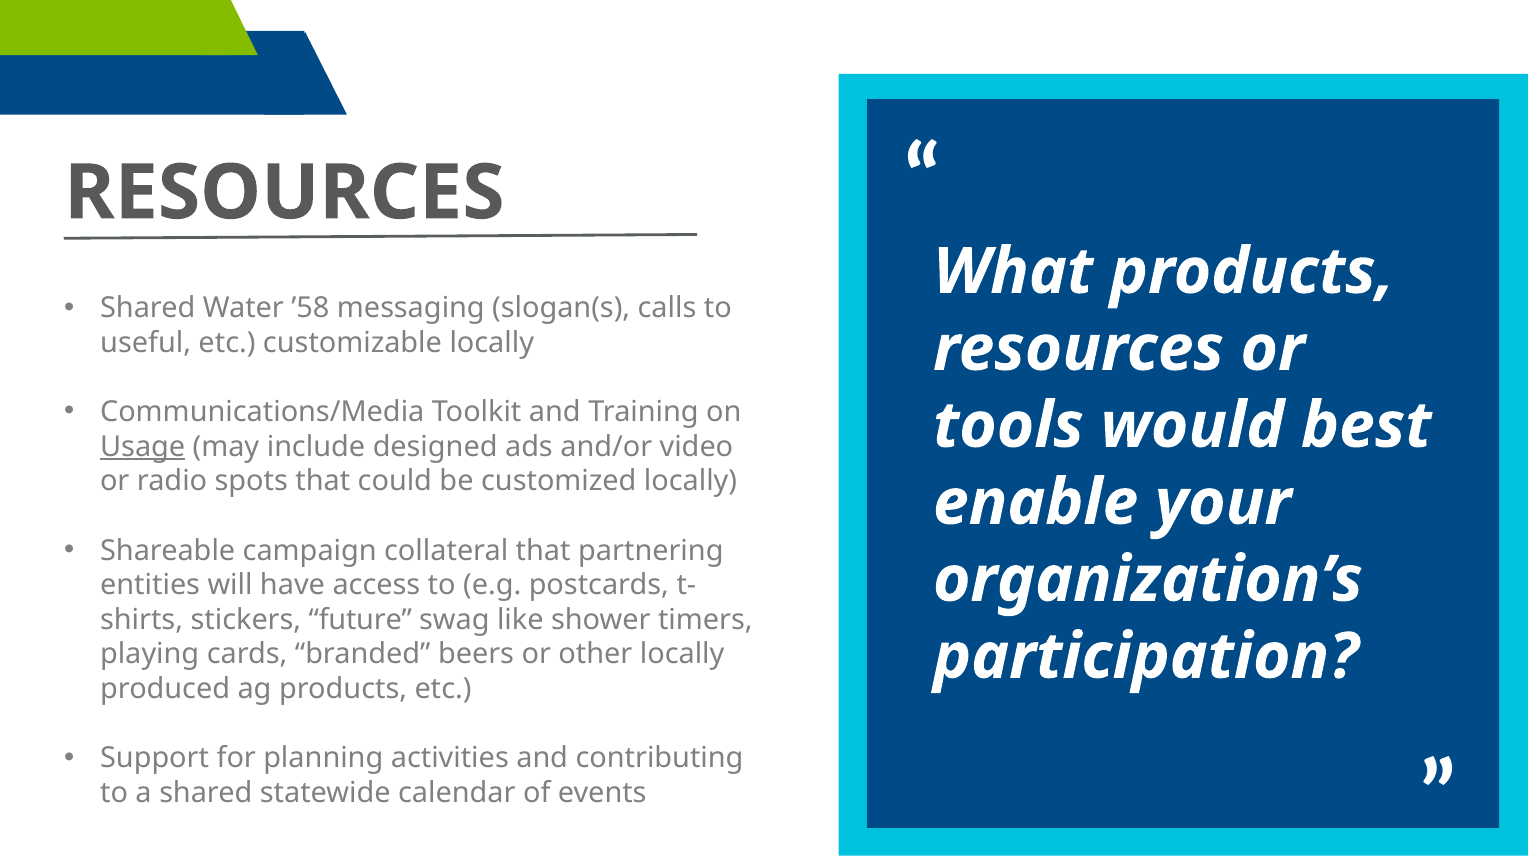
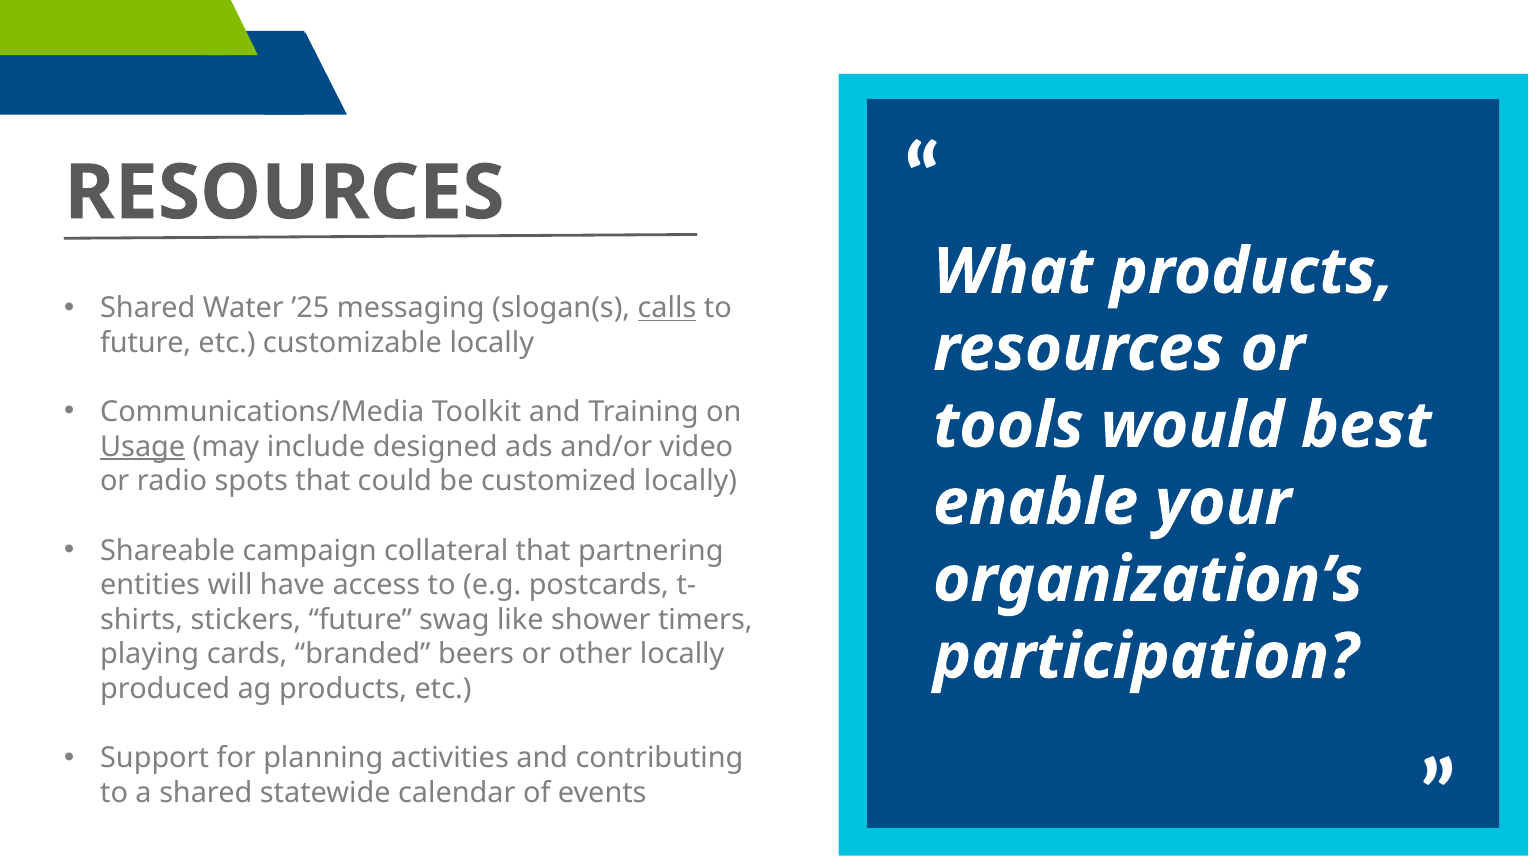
’58: ’58 -> ’25
calls underline: none -> present
useful at (146, 343): useful -> future
